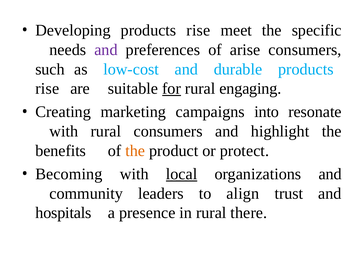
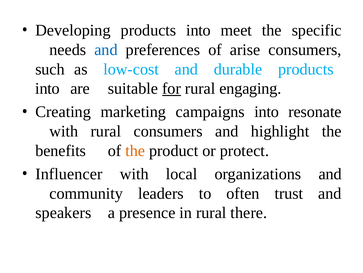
Developing products rise: rise -> into
and at (106, 50) colour: purple -> blue
rise at (47, 88): rise -> into
Becoming: Becoming -> Influencer
local underline: present -> none
align: align -> often
hospitals: hospitals -> speakers
